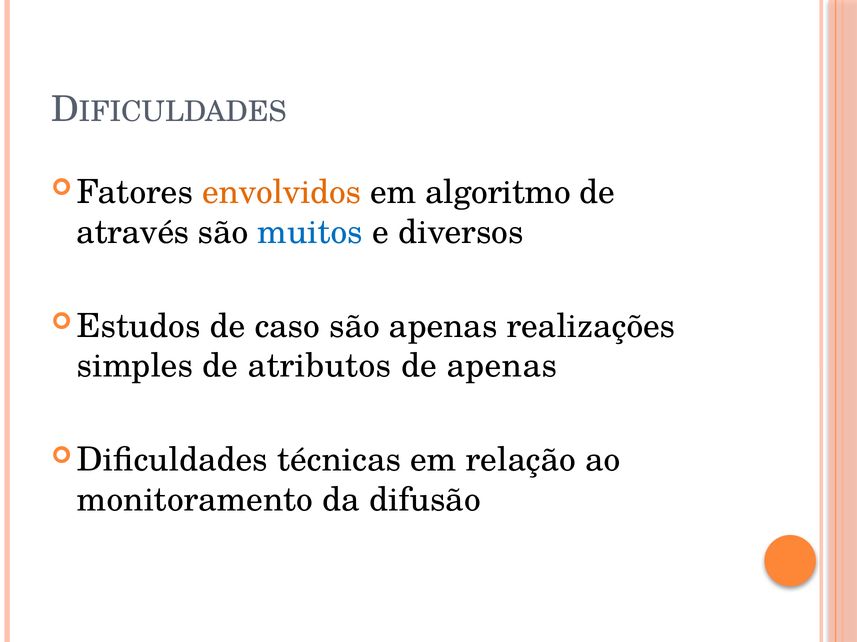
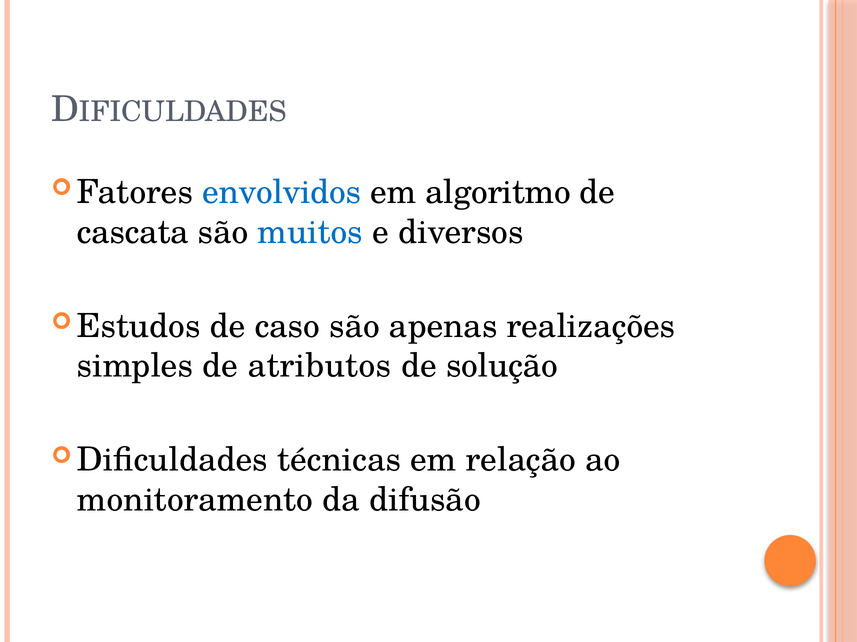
envolvidos colour: orange -> blue
através: através -> cascata
de apenas: apenas -> solução
